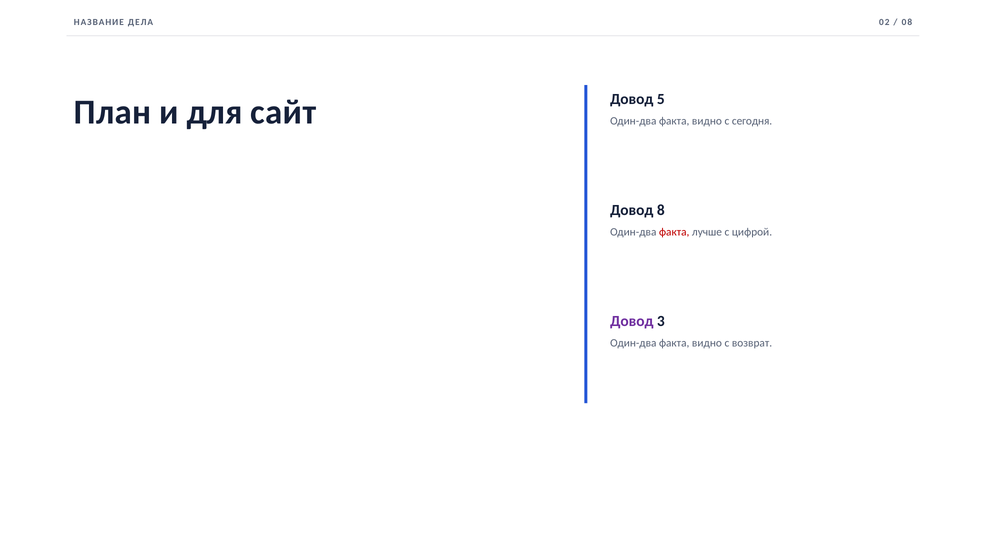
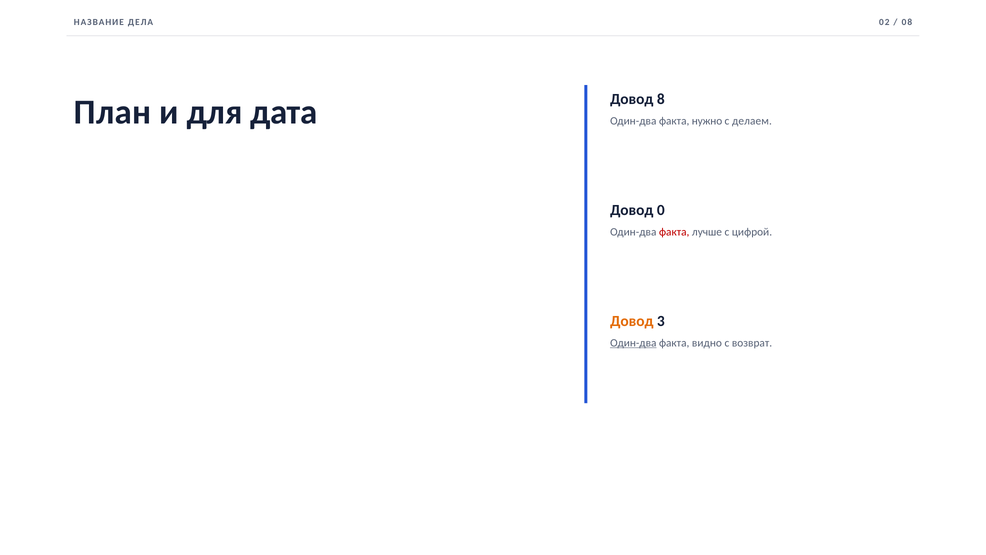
сайт: сайт -> дата
5: 5 -> 8
видно at (707, 121): видно -> нужно
сегодня: сегодня -> делаем
8: 8 -> 0
Довод at (632, 321) colour: purple -> orange
Один-два at (633, 343) underline: none -> present
